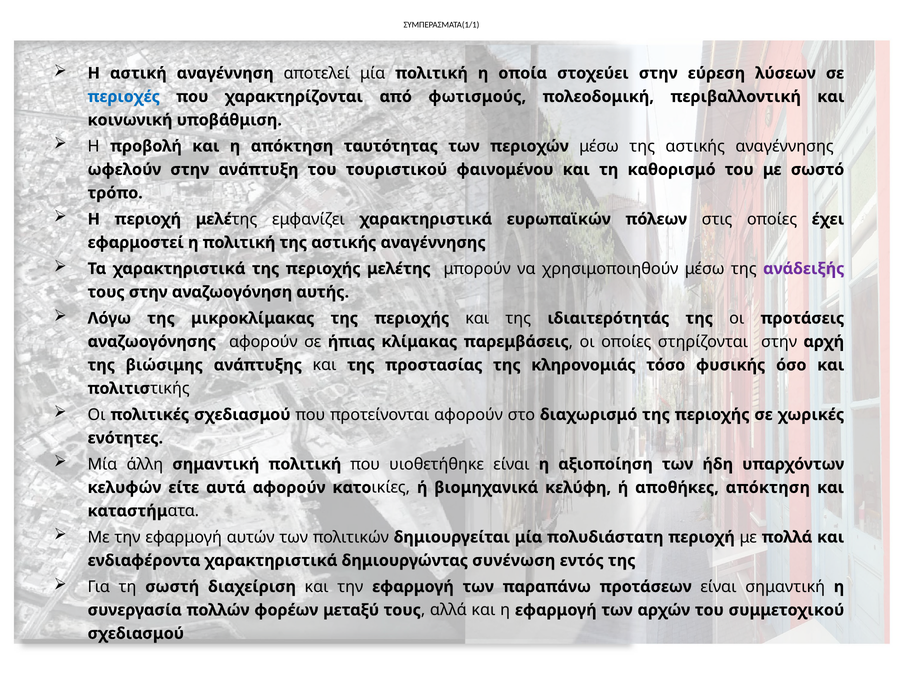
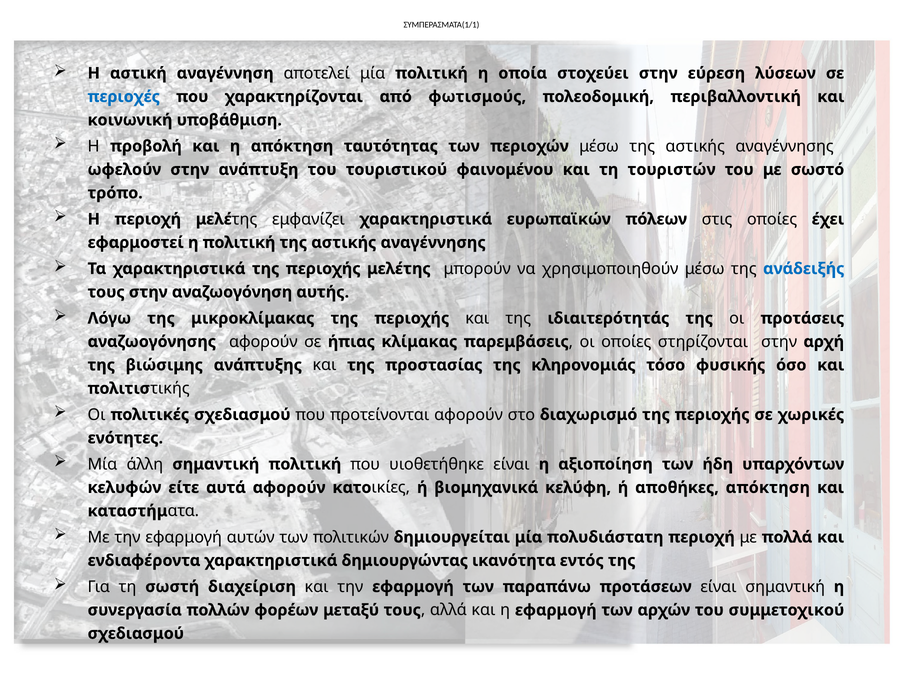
καθορισμό: καθορισμό -> τουριστών
ανάδειξής colour: purple -> blue
συνένωση: συνένωση -> ικανότητα
